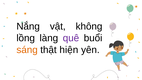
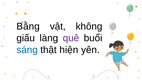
Nắng: Nắng -> Bằng
lồng: lồng -> giấu
sáng colour: orange -> blue
